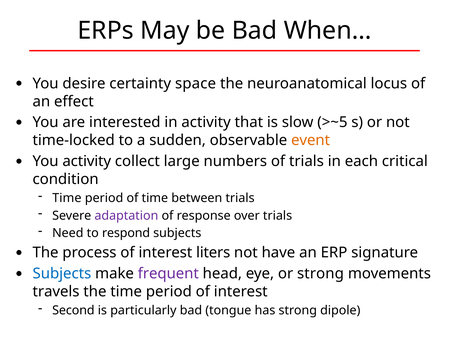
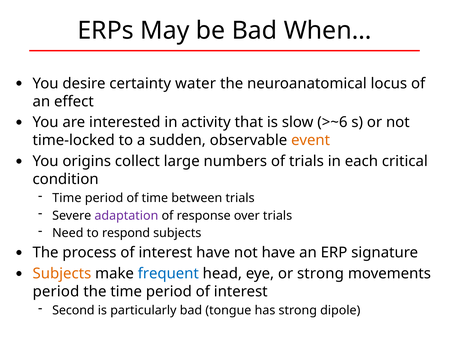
space: space -> water
>~5: >~5 -> >~6
You activity: activity -> origins
interest liters: liters -> have
Subjects at (62, 273) colour: blue -> orange
frequent colour: purple -> blue
travels at (56, 291): travels -> period
